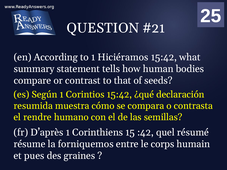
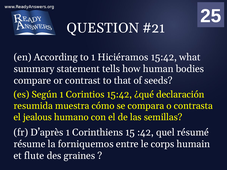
rendre: rendre -> jealous
pues: pues -> flute
